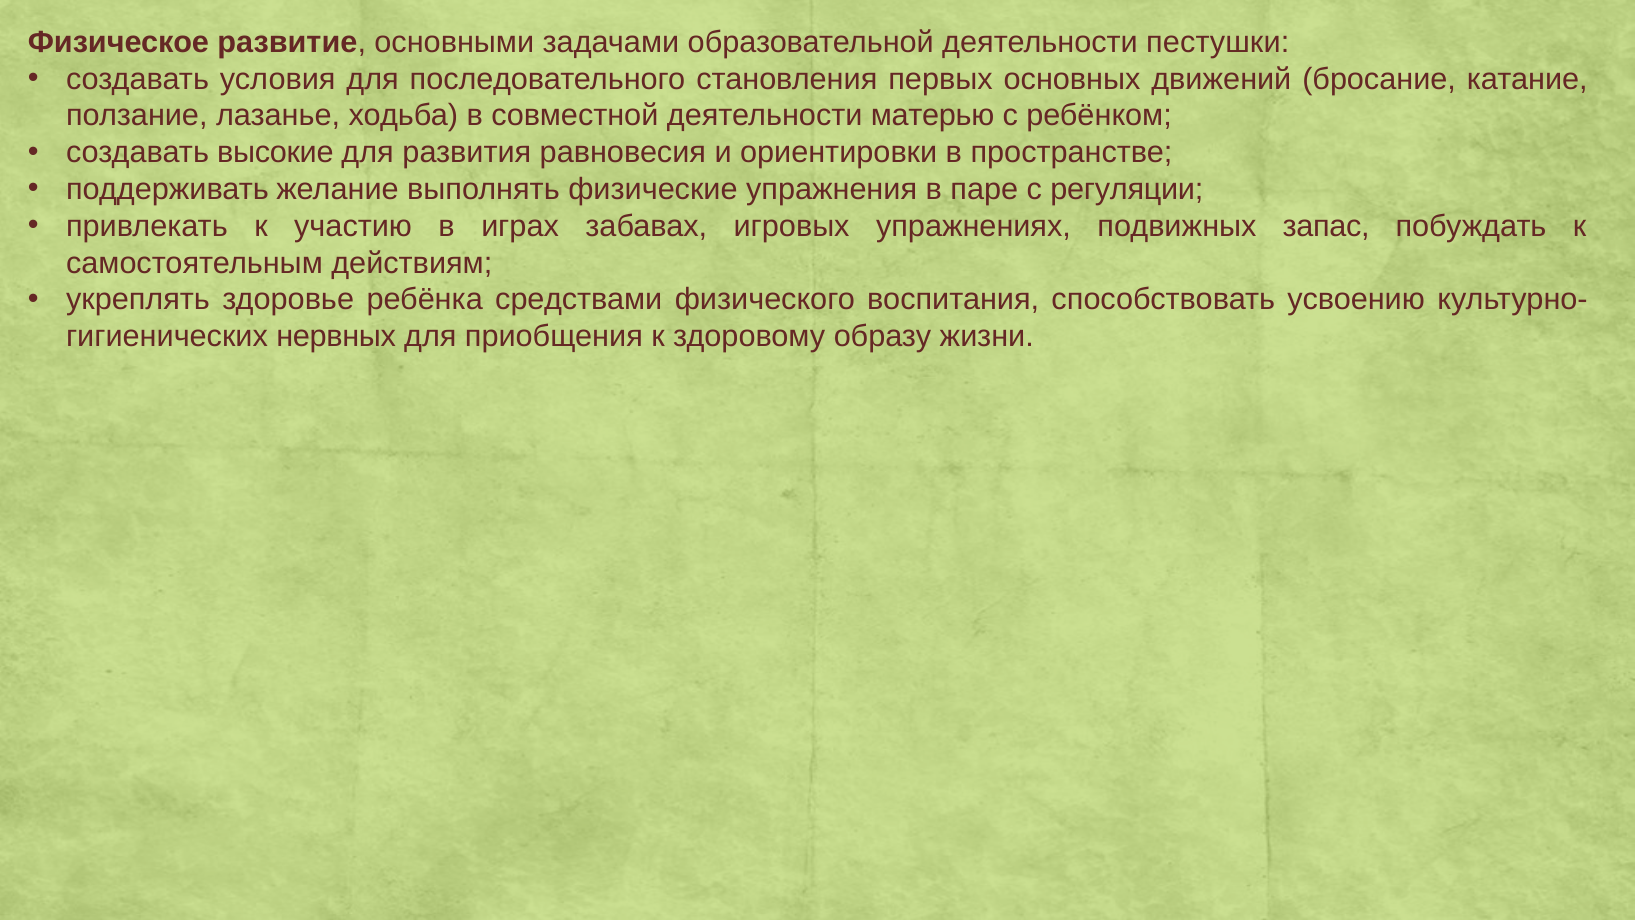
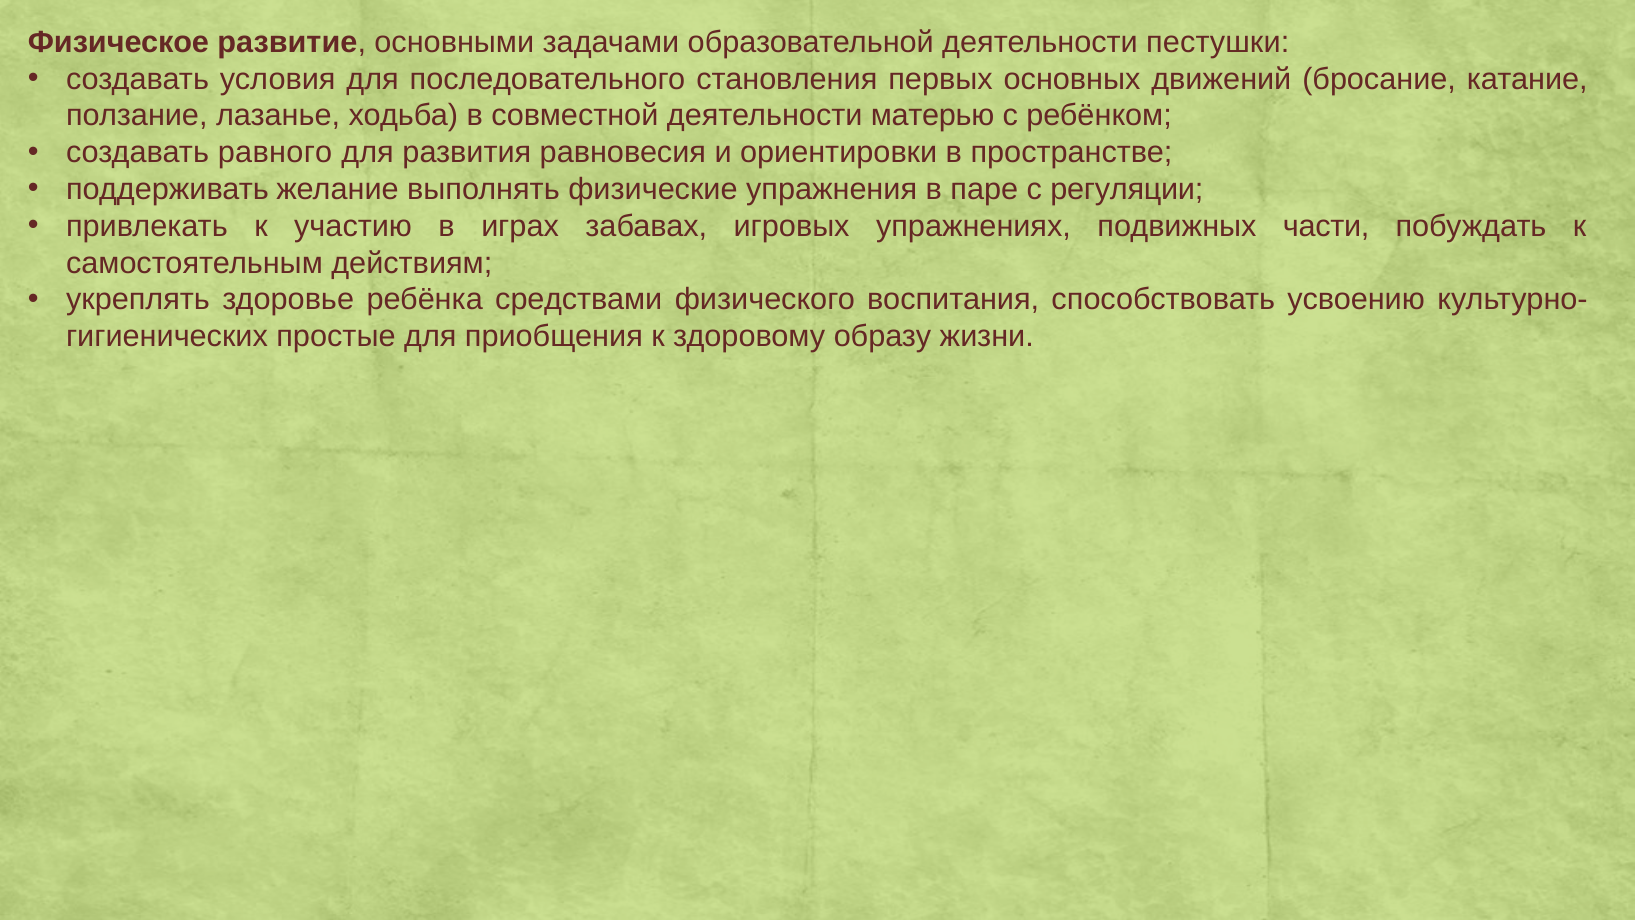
высокие: высокие -> равного
запас: запас -> части
нервных: нервных -> простые
